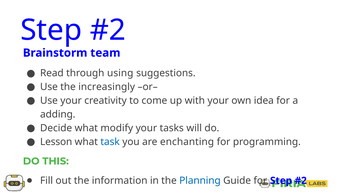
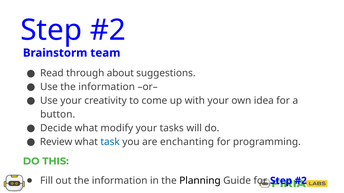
using: using -> about
Use the increasingly: increasingly -> information
adding: adding -> button
Lesson: Lesson -> Review
Planning colour: blue -> black
